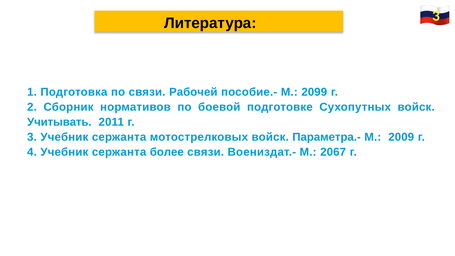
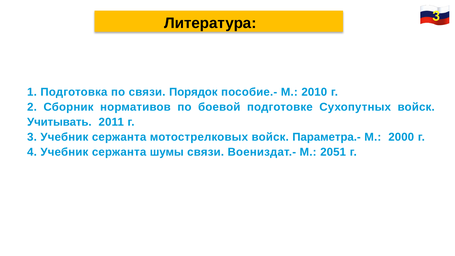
Рабочей: Рабочей -> Порядок
2099: 2099 -> 2010
2009: 2009 -> 2000
более: более -> шумы
2067: 2067 -> 2051
